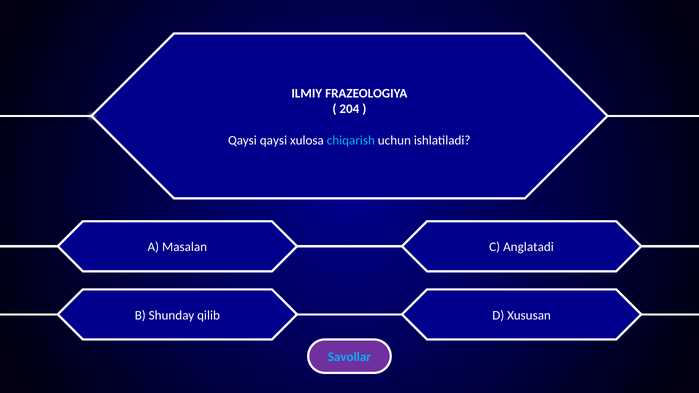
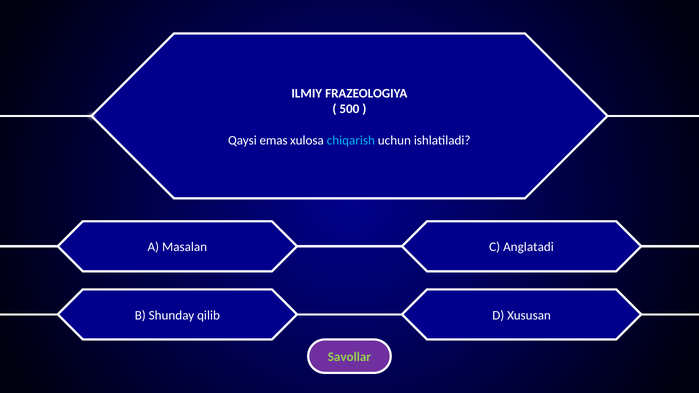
204: 204 -> 500
Qaysi qaysi: qaysi -> emas
Savollar colour: light blue -> light green
